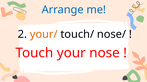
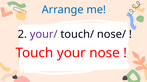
your/ colour: orange -> purple
